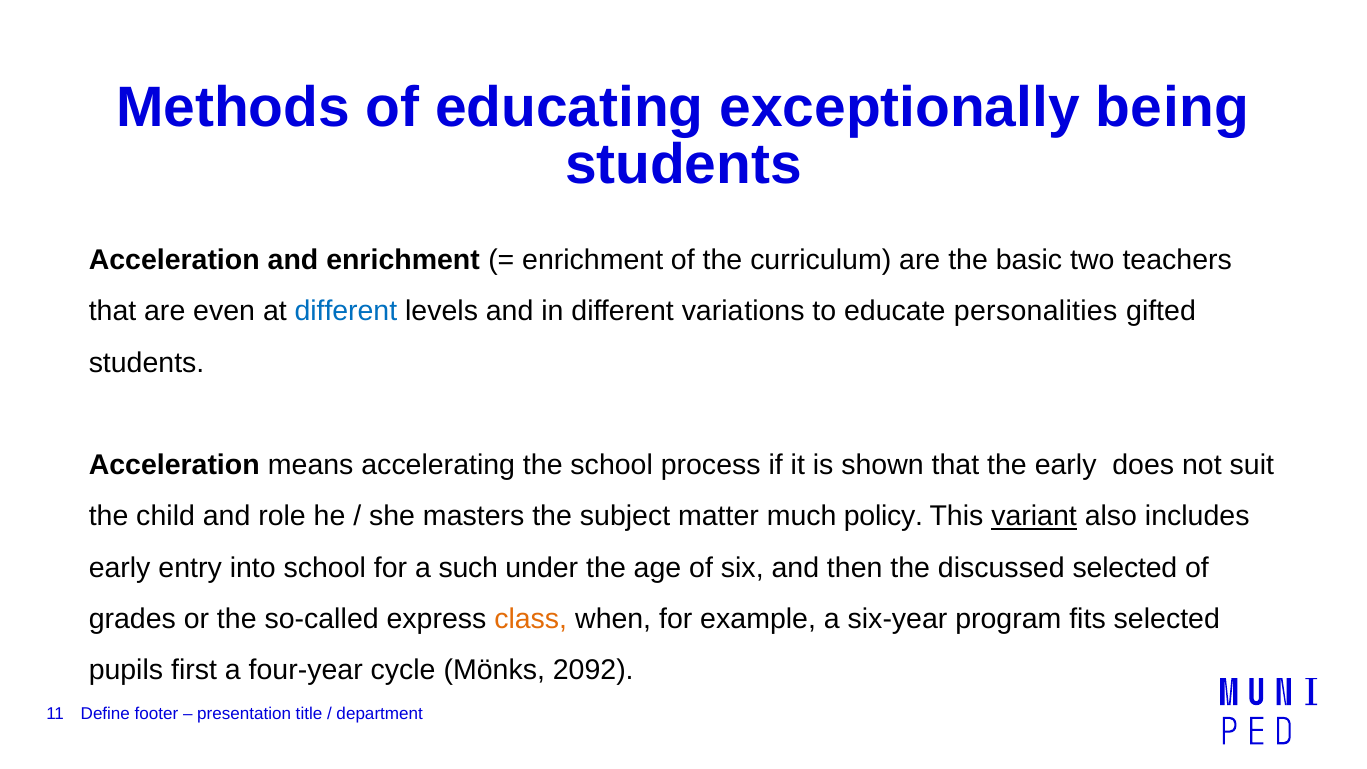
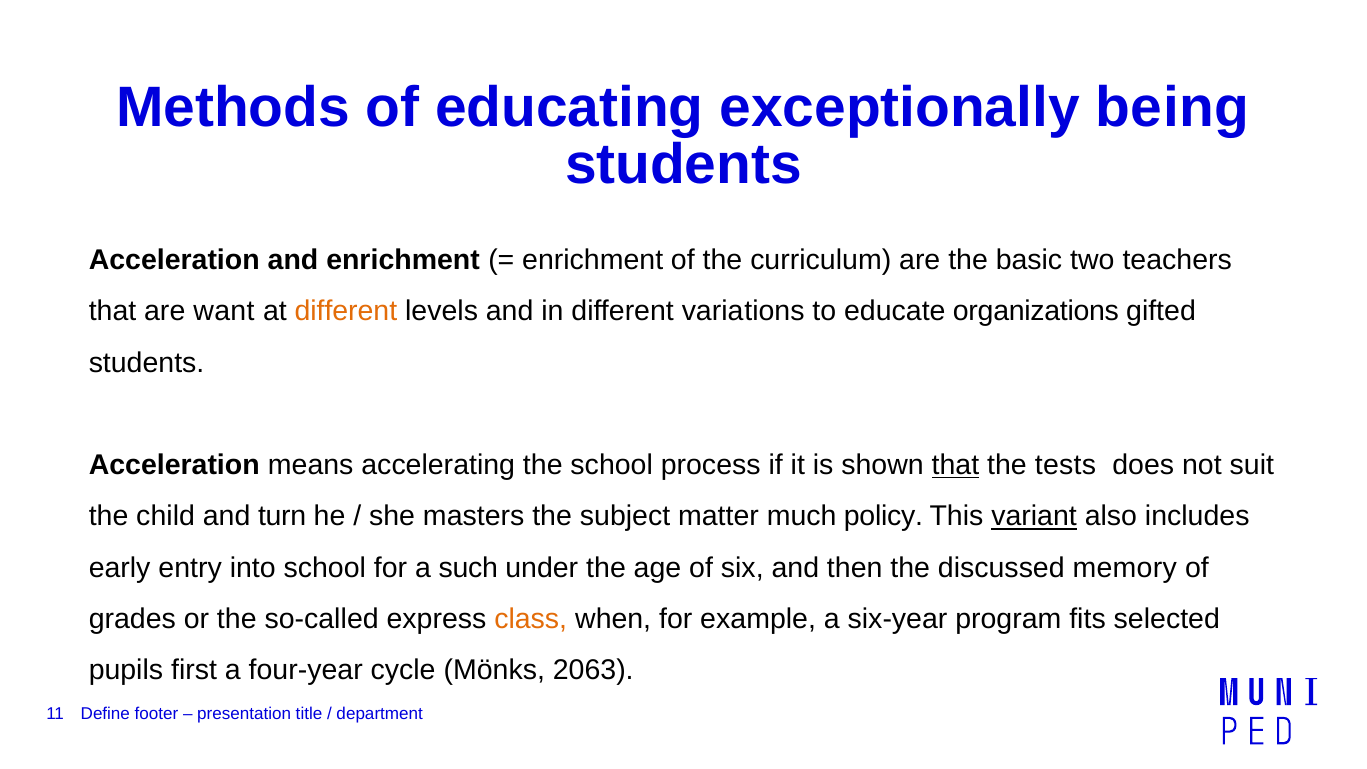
even: even -> want
different at (346, 311) colour: blue -> orange
personalities: personalities -> organizations
that at (955, 465) underline: none -> present
the early: early -> tests
role: role -> turn
discussed selected: selected -> memory
2092: 2092 -> 2063
